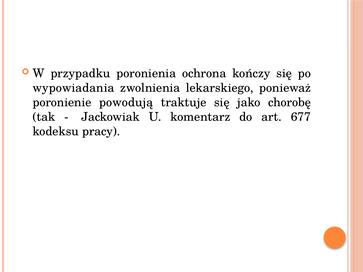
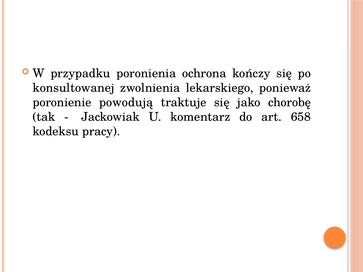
wypowiadania: wypowiadania -> konsultowanej
677: 677 -> 658
